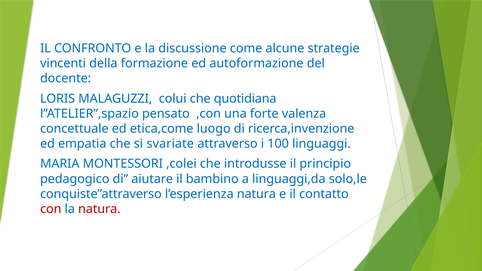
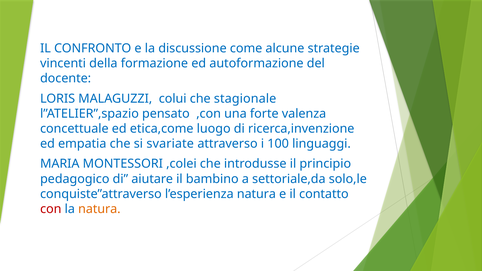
quotidiana: quotidiana -> stagionale
linguaggi,da: linguaggi,da -> settoriale,da
natura at (99, 209) colour: red -> orange
